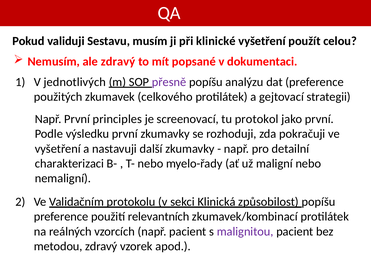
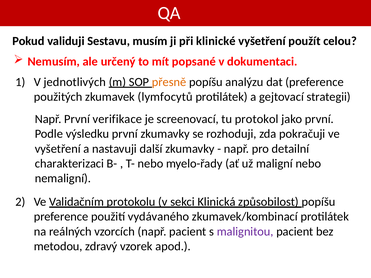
ale zdravý: zdravý -> určený
přesně colour: purple -> orange
celkového: celkového -> lymfocytů
principles: principles -> verifikace
relevantních: relevantních -> vydávaného
